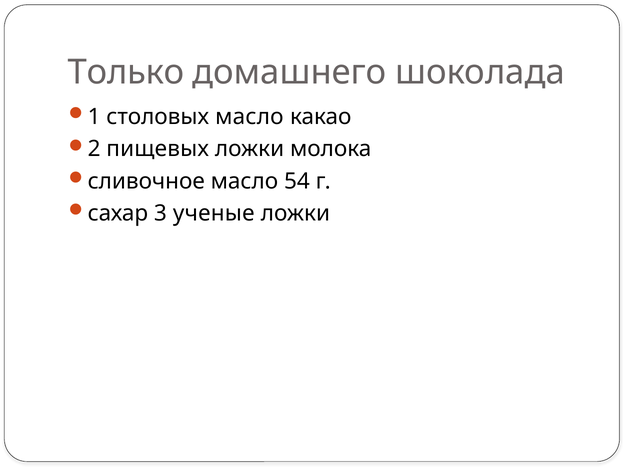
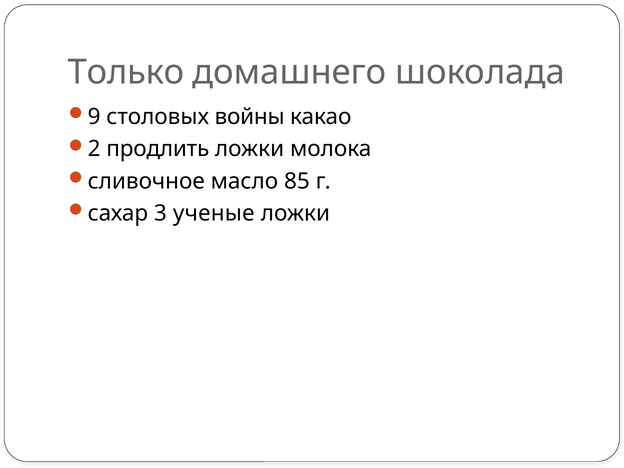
1: 1 -> 9
столовых масло: масло -> войны
пищевых: пищевых -> продлить
54: 54 -> 85
